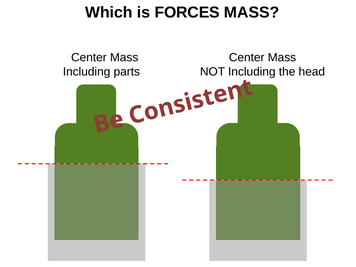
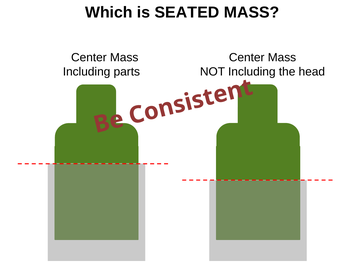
FORCES: FORCES -> SEATED
